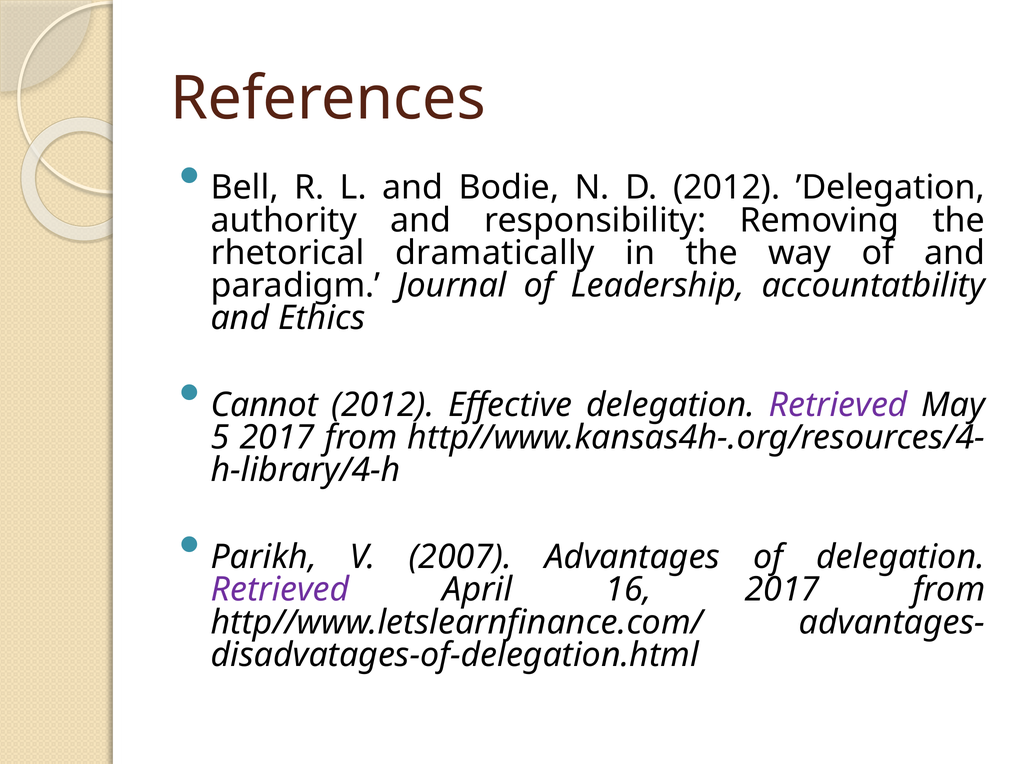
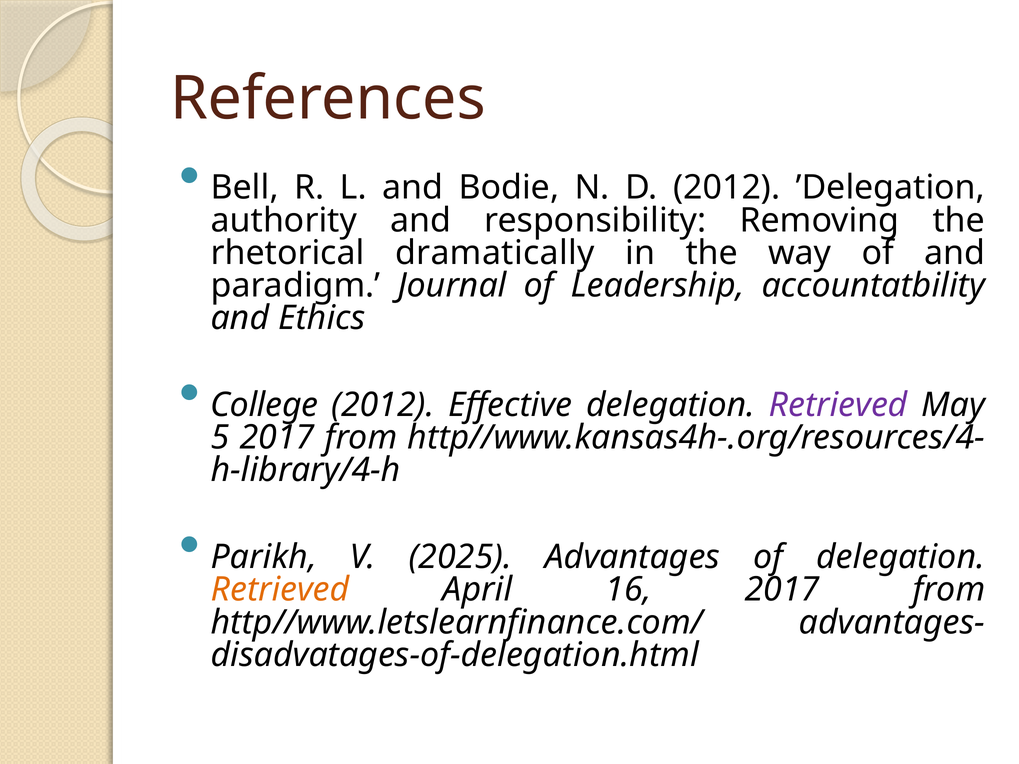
Cannot: Cannot -> College
2007: 2007 -> 2025
Retrieved at (280, 590) colour: purple -> orange
